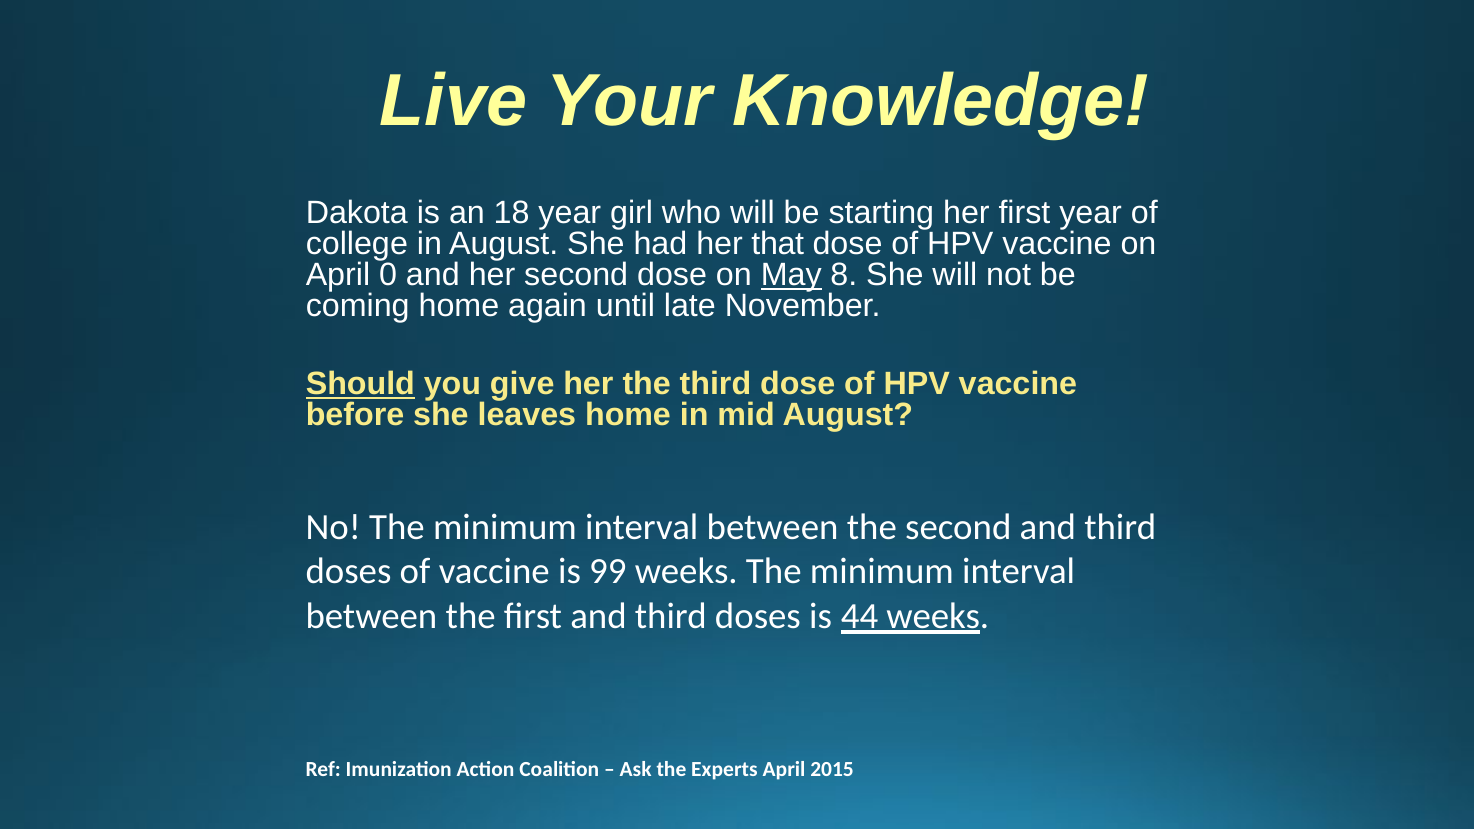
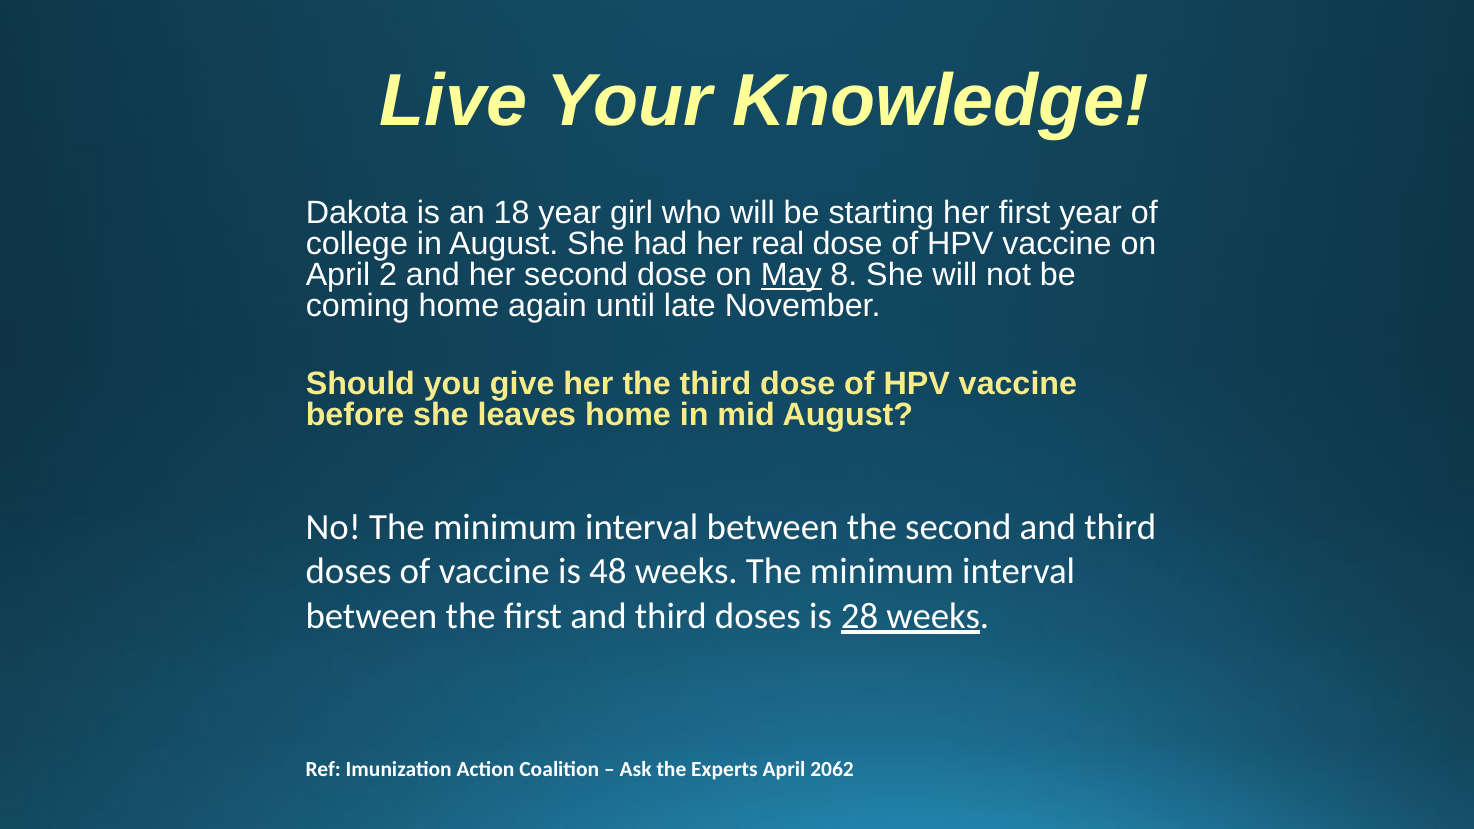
that: that -> real
0: 0 -> 2
Should underline: present -> none
99: 99 -> 48
44: 44 -> 28
2015: 2015 -> 2062
